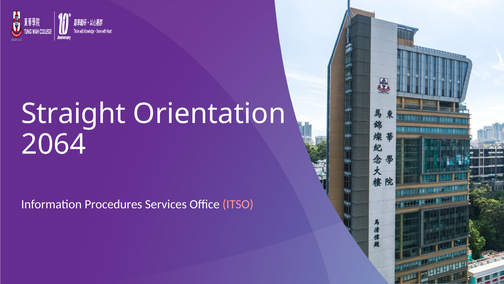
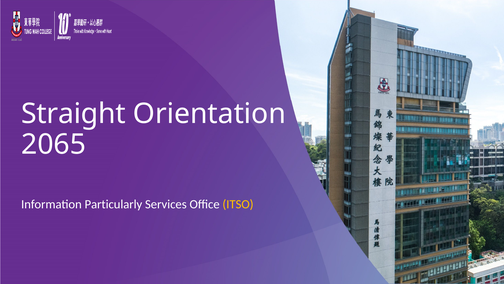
2064: 2064 -> 2065
Procedures: Procedures -> Particularly
ITSO colour: pink -> yellow
